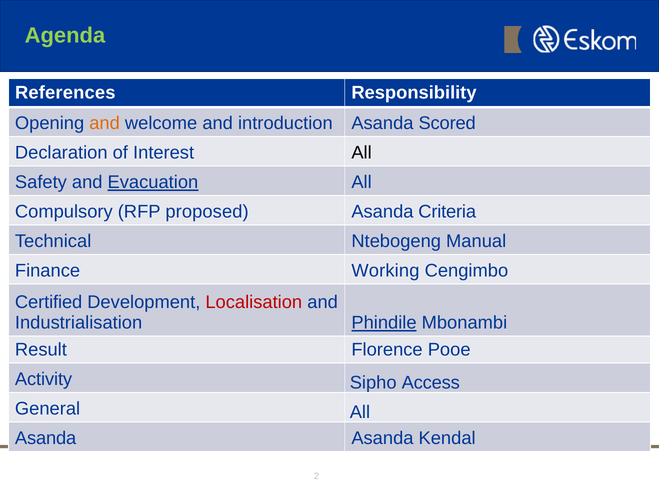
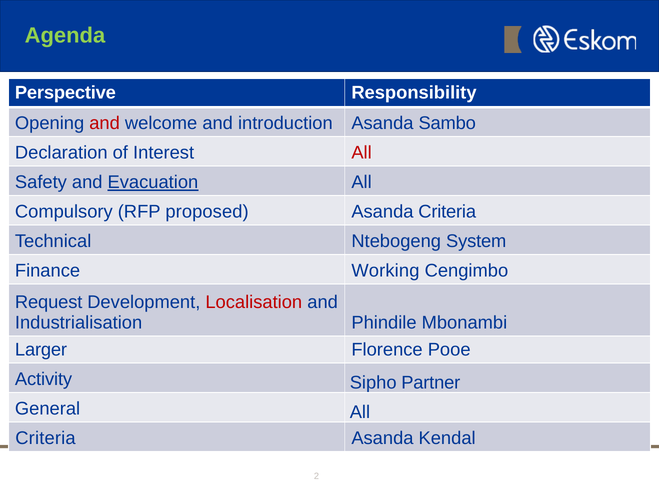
References: References -> Perspective
and at (105, 123) colour: orange -> red
Scored: Scored -> Sambo
All at (362, 153) colour: black -> red
Manual: Manual -> System
Certified: Certified -> Request
Phindile underline: present -> none
Result: Result -> Larger
Access: Access -> Partner
Asanda at (46, 438): Asanda -> Criteria
